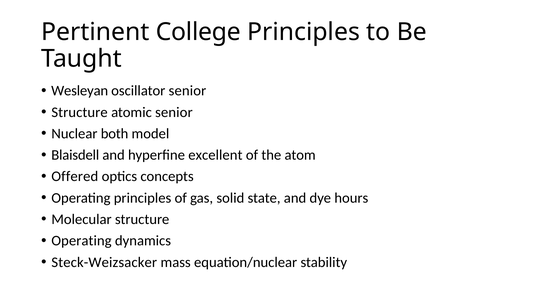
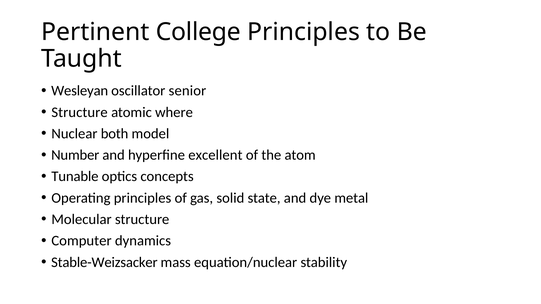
atomic senior: senior -> where
Blaisdell: Blaisdell -> Number
Offered: Offered -> Tunable
hours: hours -> metal
Operating at (81, 241): Operating -> Computer
Steck-Weizsacker: Steck-Weizsacker -> Stable-Weizsacker
